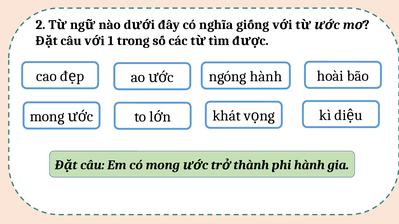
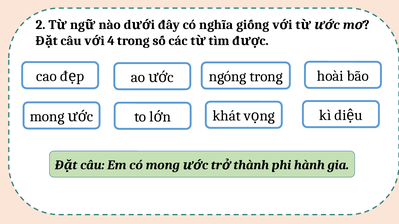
1: 1 -> 4
ngóng hành: hành -> trong
